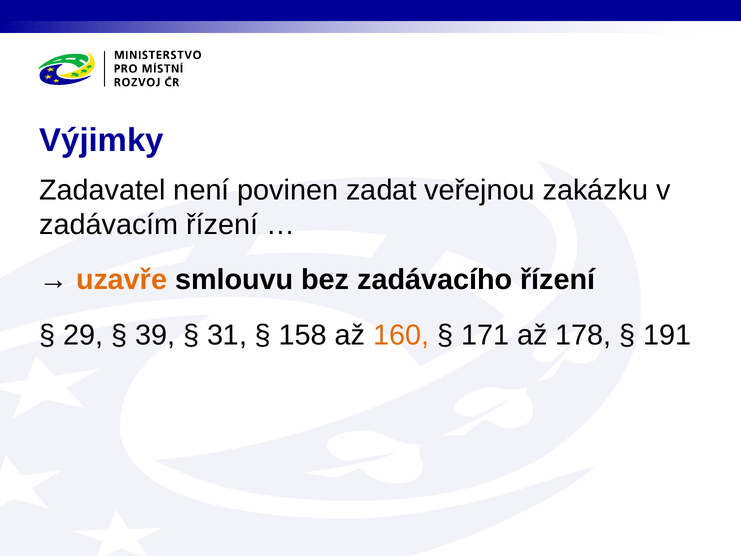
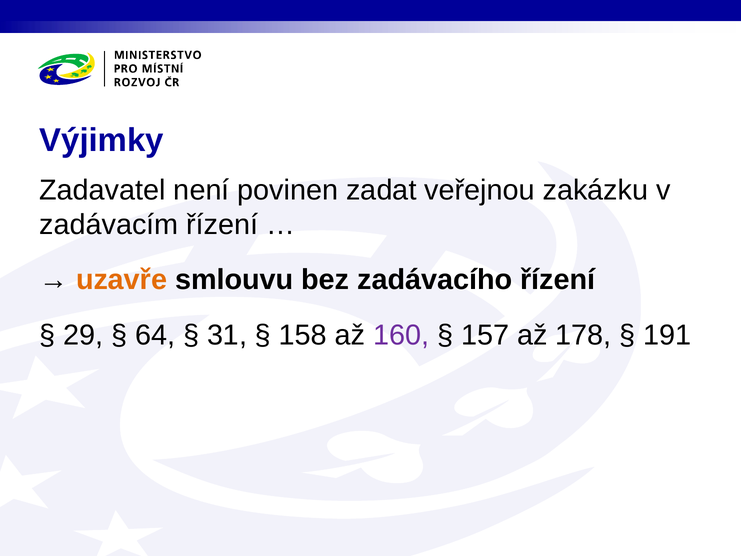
39: 39 -> 64
160 colour: orange -> purple
171: 171 -> 157
